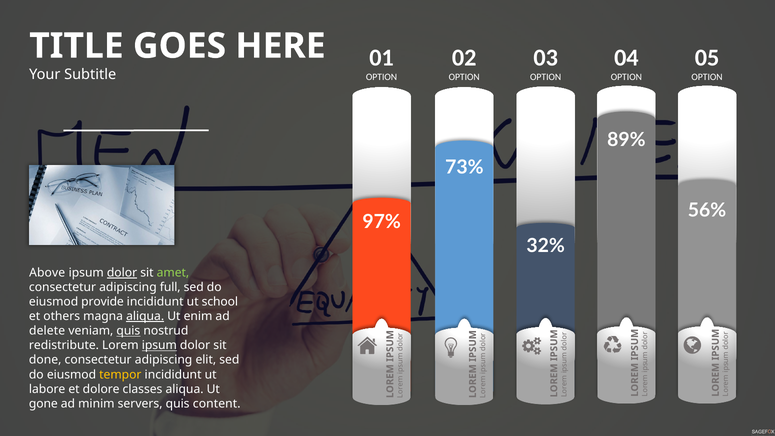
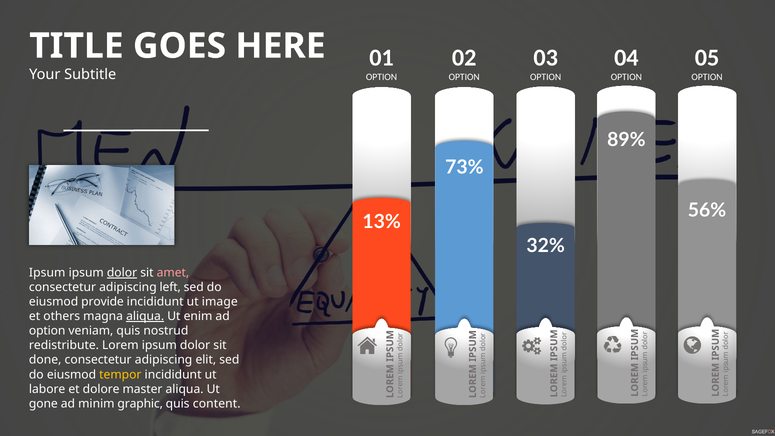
97%: 97% -> 13%
Above at (47, 273): Above -> Ipsum
amet colour: light green -> pink
full: full -> left
school: school -> image
delete at (47, 331): delete -> option
quis at (128, 331) underline: present -> none
ipsum at (159, 345) underline: present -> none
classes: classes -> master
servers: servers -> graphic
